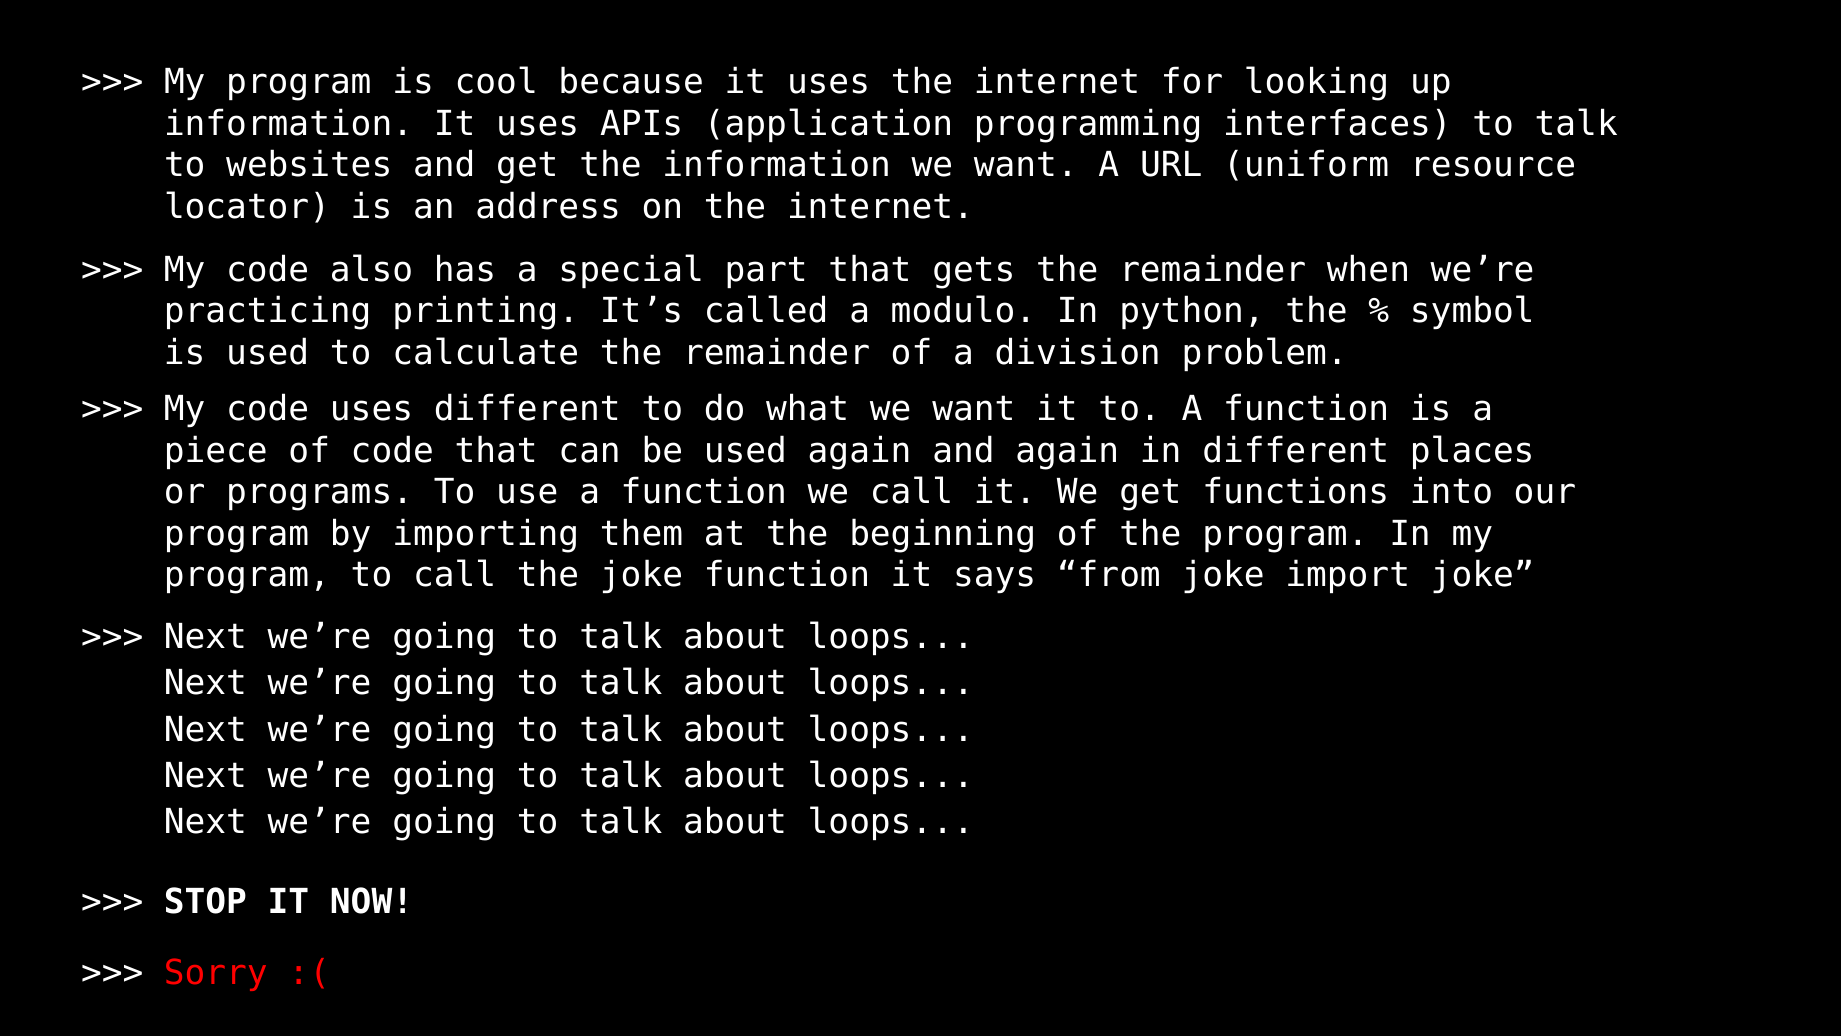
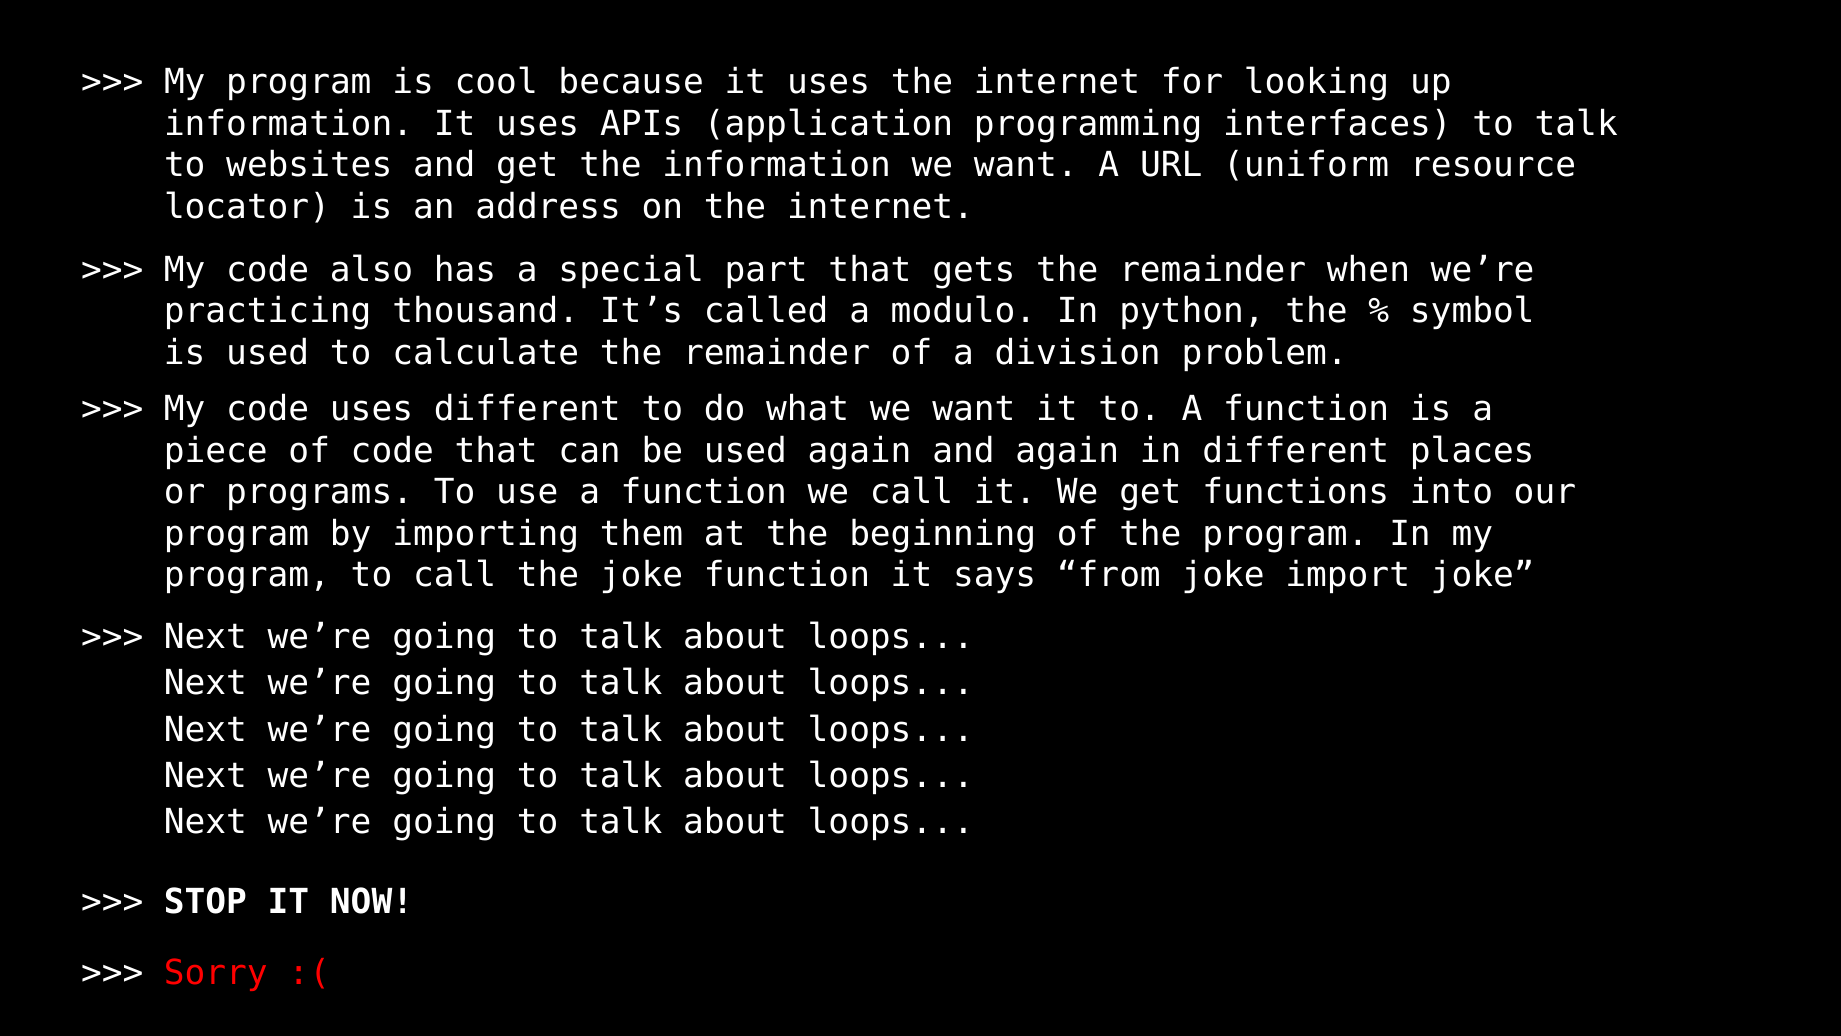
printing: printing -> thousand
